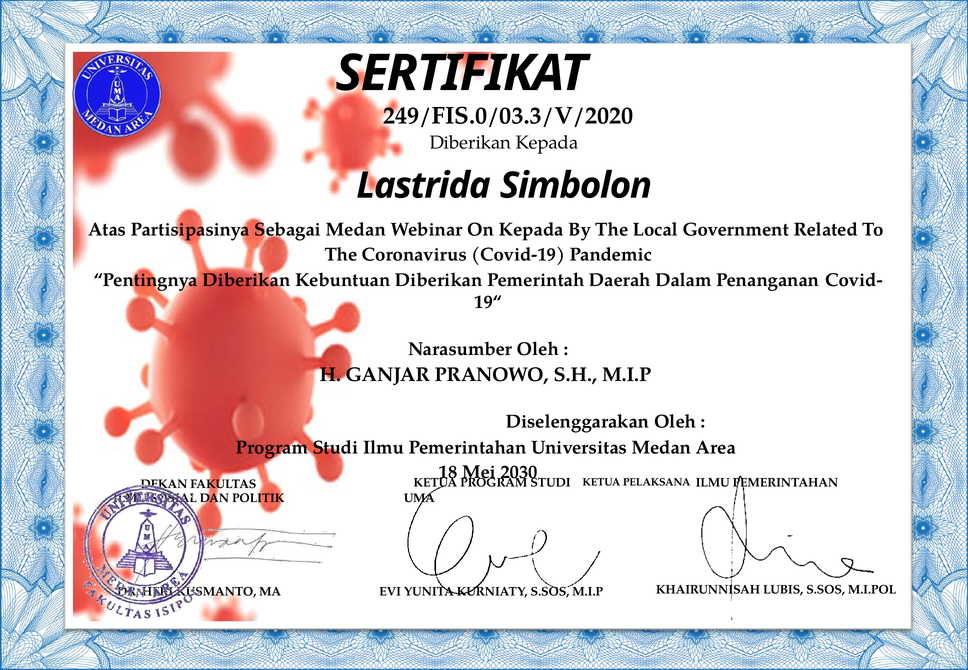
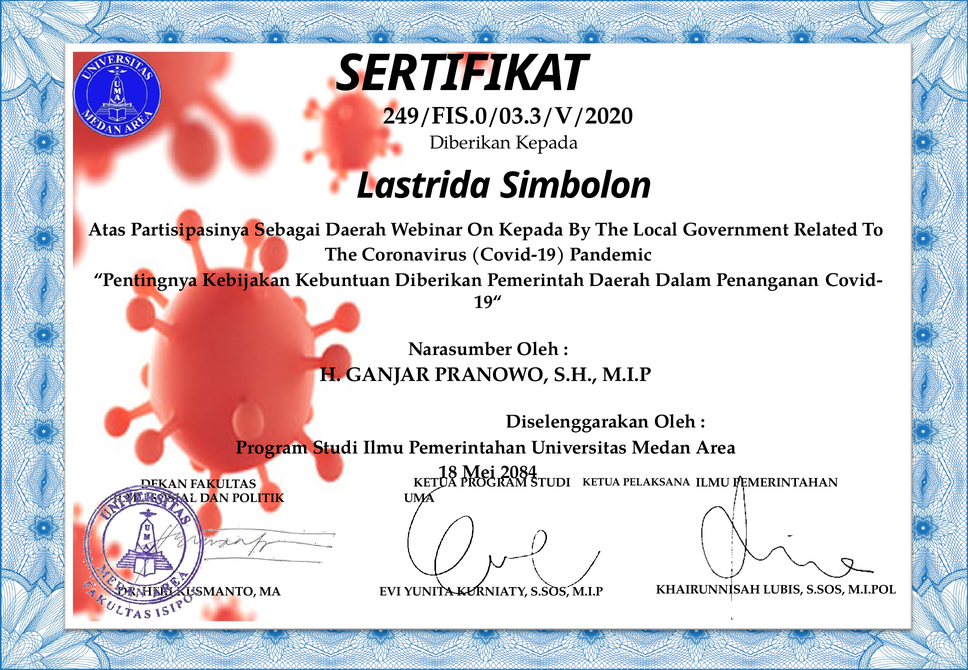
Sebagai Medan: Medan -> Daerah
Pentingnya Diberikan: Diberikan -> Kebijakan
2030: 2030 -> 2084
